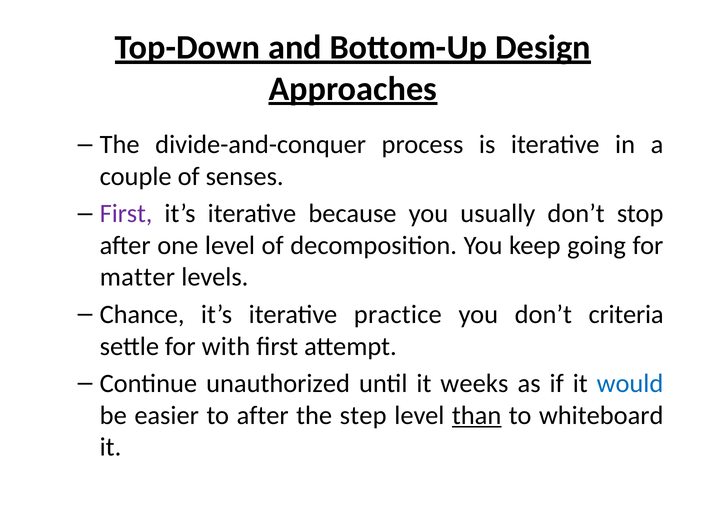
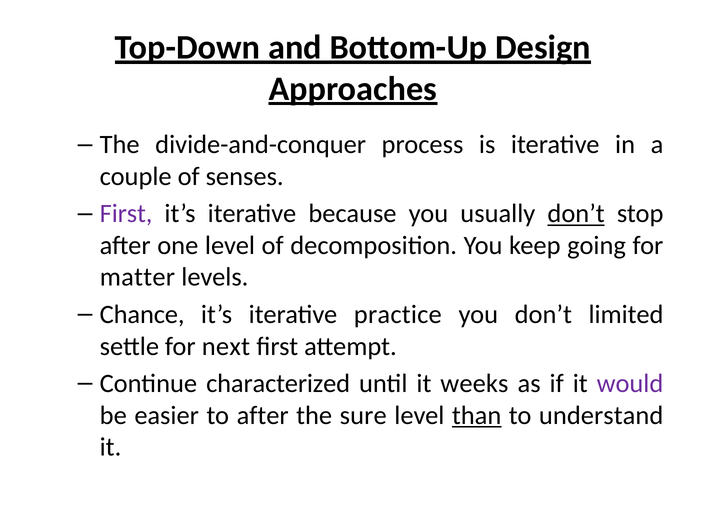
don’t at (576, 214) underline: none -> present
criteria: criteria -> limited
with: with -> next
unauthorized: unauthorized -> characterized
would colour: blue -> purple
step: step -> sure
whiteboard: whiteboard -> understand
